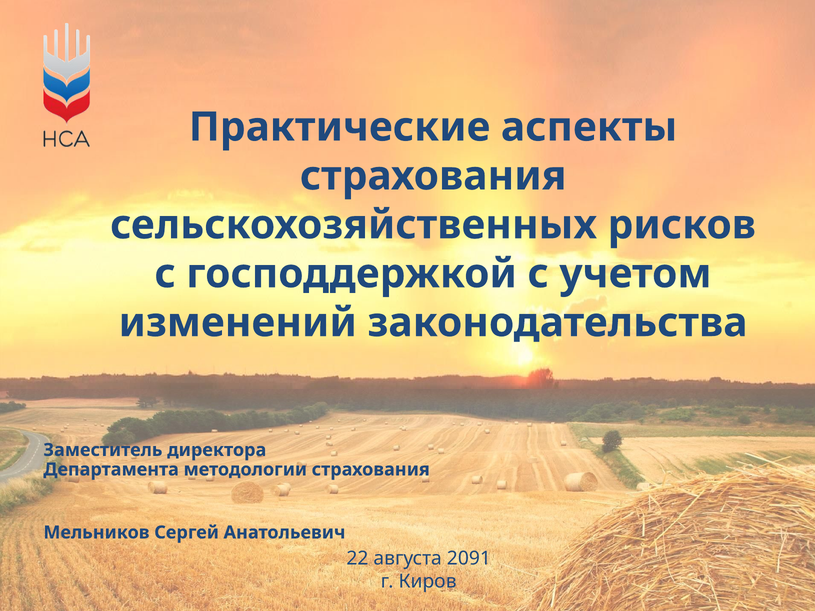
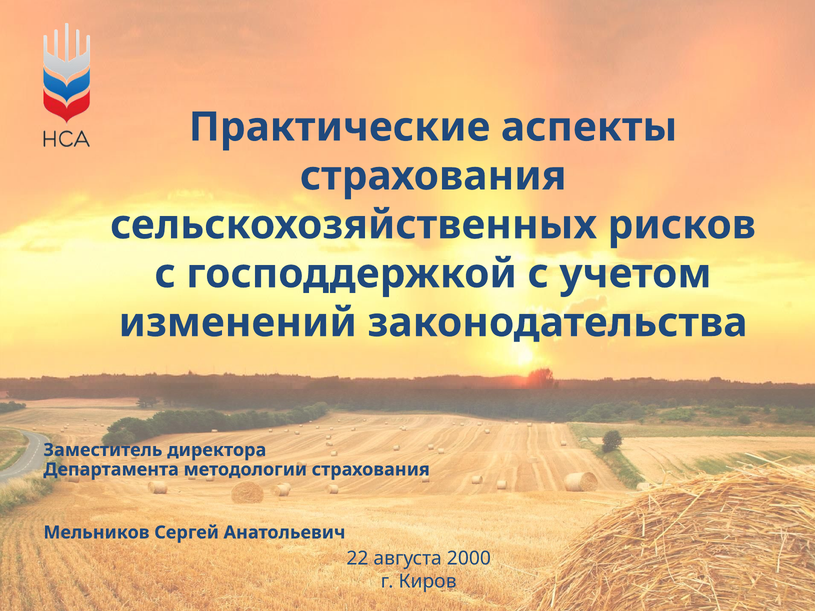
2091: 2091 -> 2000
